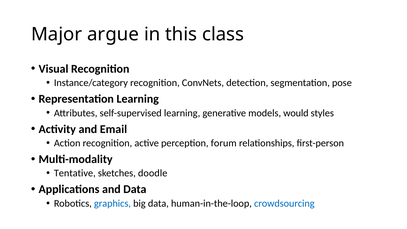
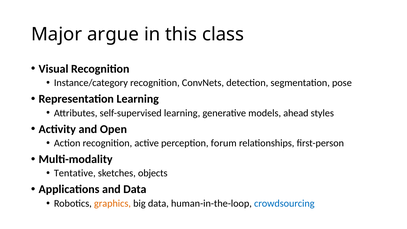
would: would -> ahead
Email: Email -> Open
doodle: doodle -> objects
graphics colour: blue -> orange
